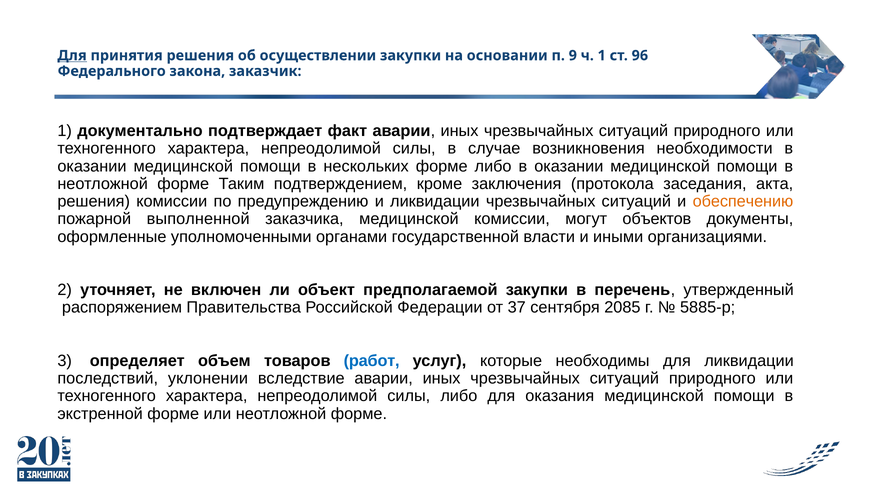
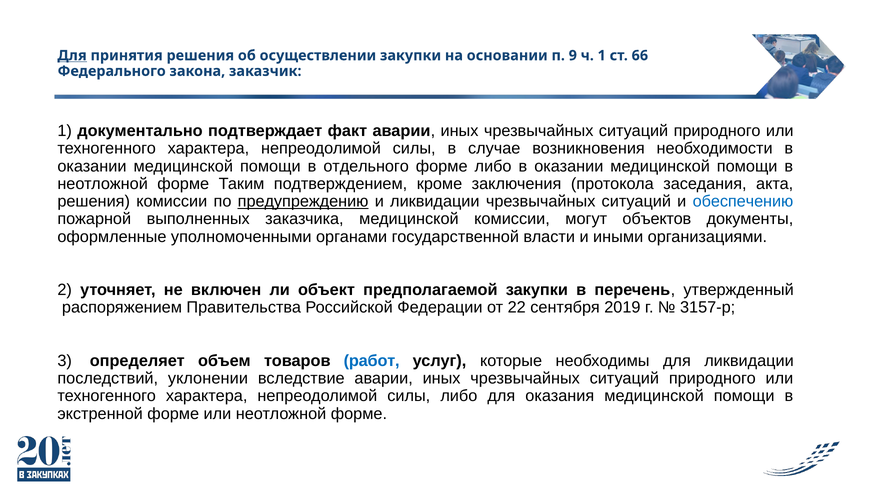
96: 96 -> 66
нескольких: нескольких -> отдельного
предупреждению underline: none -> present
обеспечению colour: orange -> blue
выполненной: выполненной -> выполненных
37: 37 -> 22
2085: 2085 -> 2019
5885-р: 5885-р -> 3157-р
